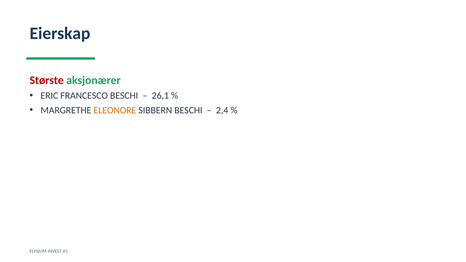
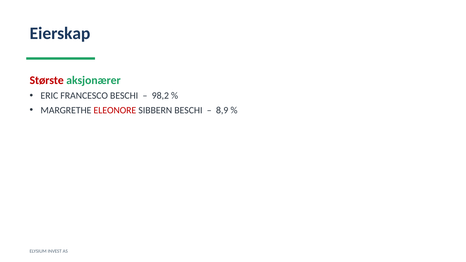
26,1: 26,1 -> 98,2
ELEONORE colour: orange -> red
2,4: 2,4 -> 8,9
